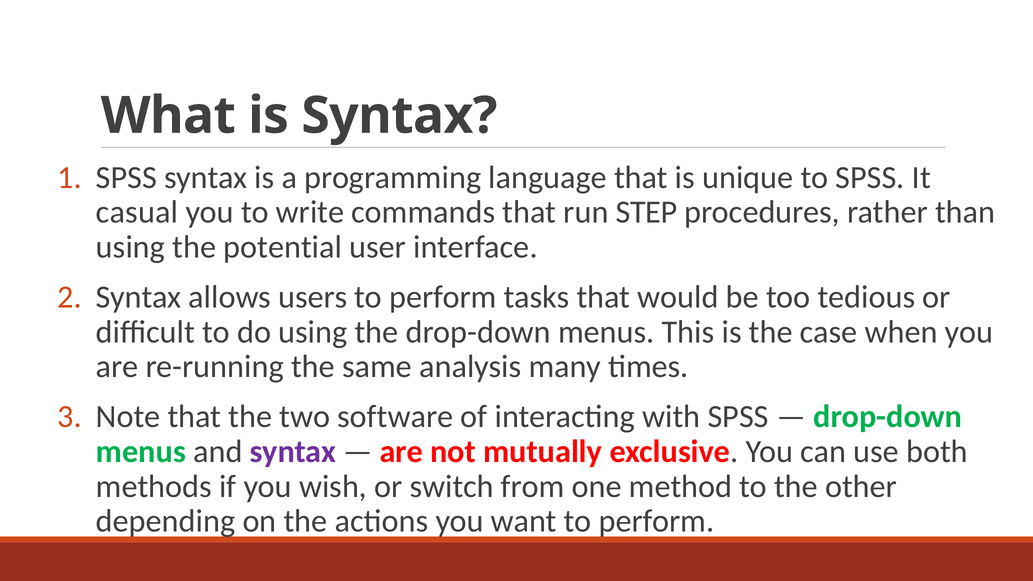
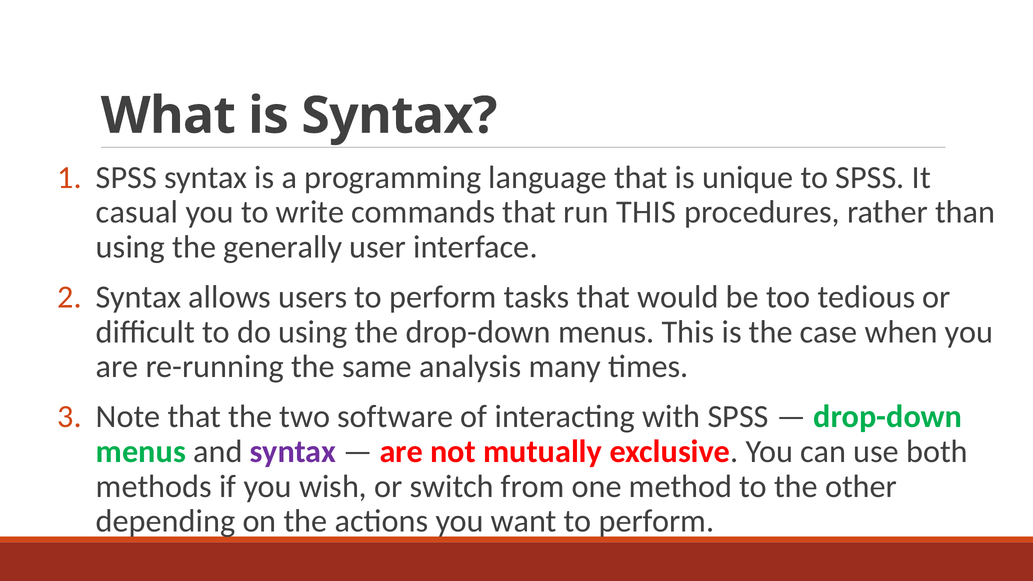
run STEP: STEP -> THIS
potential: potential -> generally
